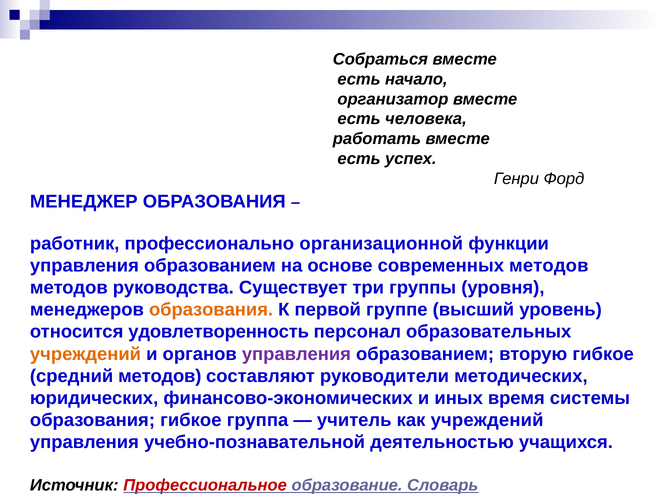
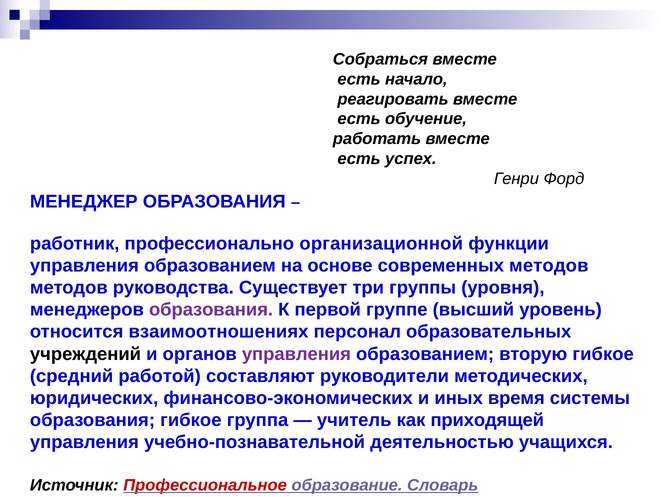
организатор: организатор -> реагировать
человека: человека -> обучение
образования at (211, 310) colour: orange -> purple
удовлетворенность: удовлетворенность -> взаимоотношениях
учреждений at (86, 354) colour: orange -> black
средний методов: методов -> работой
как учреждений: учреждений -> приходящей
